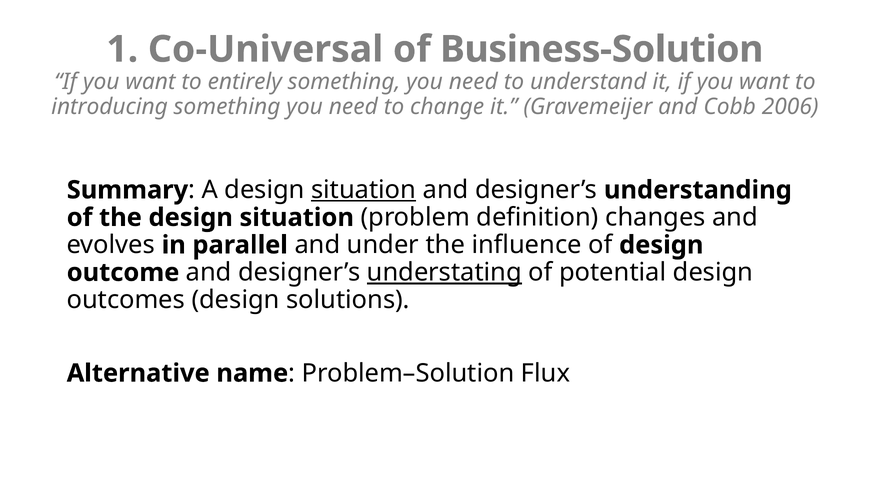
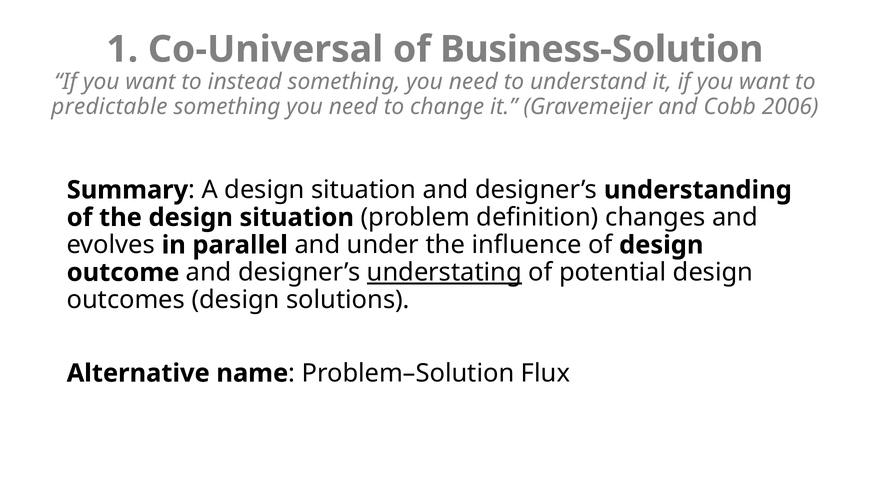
entirely: entirely -> instead
introducing: introducing -> predictable
situation at (364, 190) underline: present -> none
